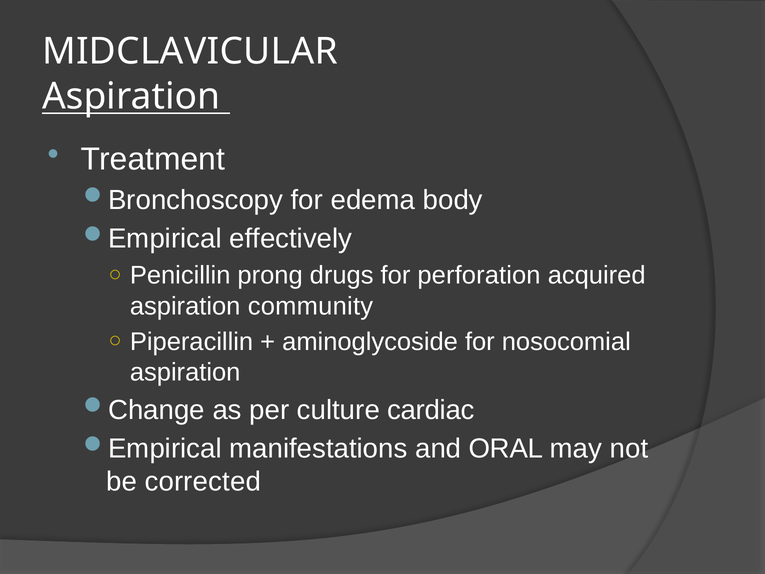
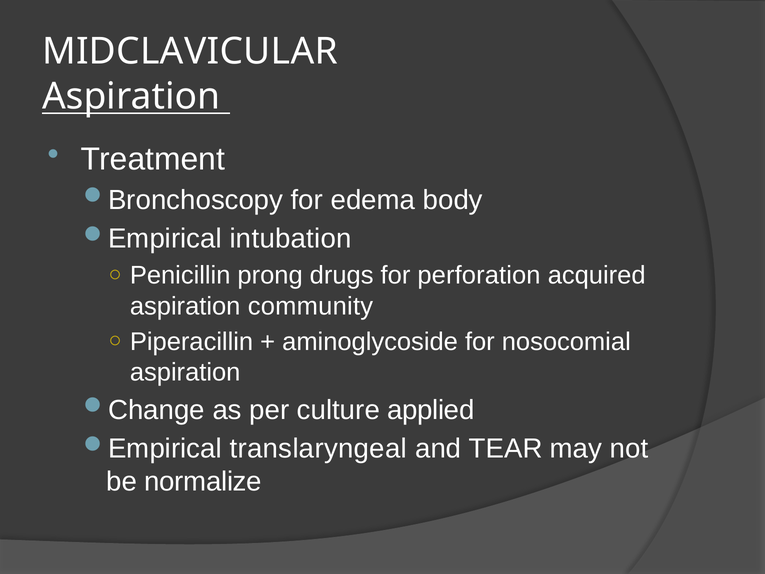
effectively: effectively -> intubation
cardiac: cardiac -> applied
manifestations: manifestations -> translaryngeal
ORAL: ORAL -> TEAR
corrected: corrected -> normalize
